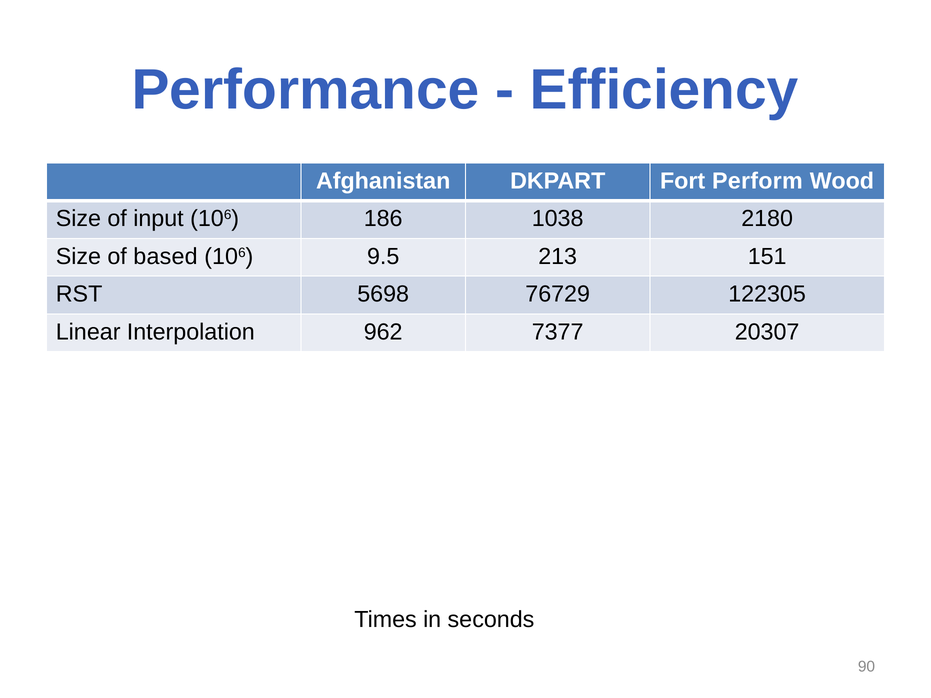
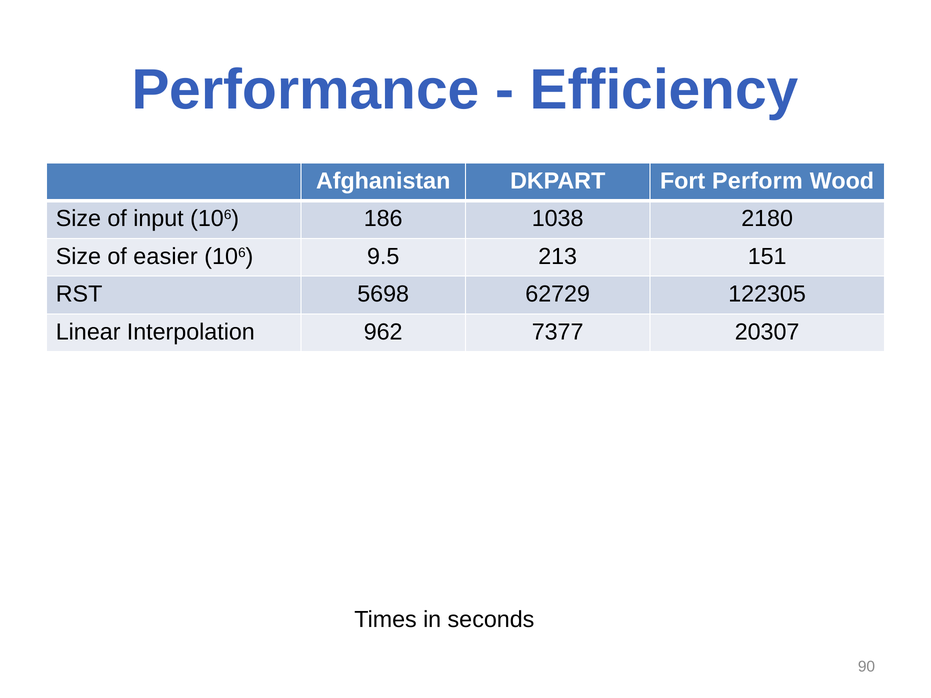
based: based -> easier
76729: 76729 -> 62729
